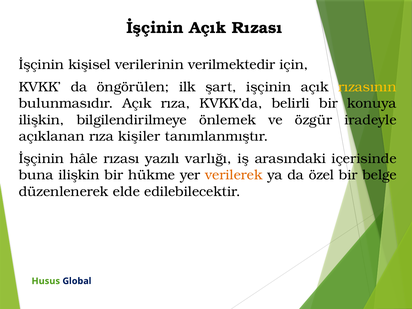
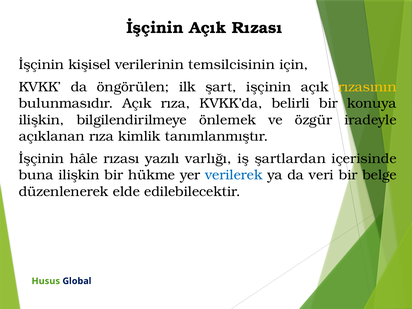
verilmektedir: verilmektedir -> temsilcisinin
kişiler: kişiler -> kimlik
arasındaki: arasındaki -> şartlardan
verilerek colour: orange -> blue
özel: özel -> veri
